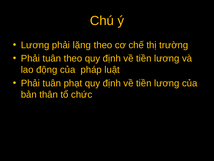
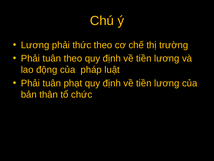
lặng: lặng -> thức
